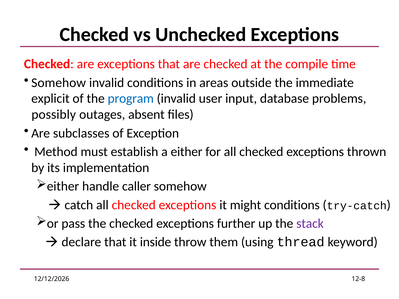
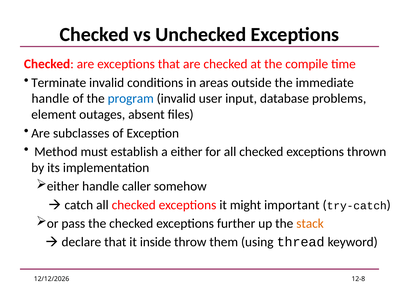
Somehow at (59, 83): Somehow -> Terminate
explicit at (50, 99): explicit -> handle
possibly: possibly -> element
might conditions: conditions -> important
stack colour: purple -> orange
